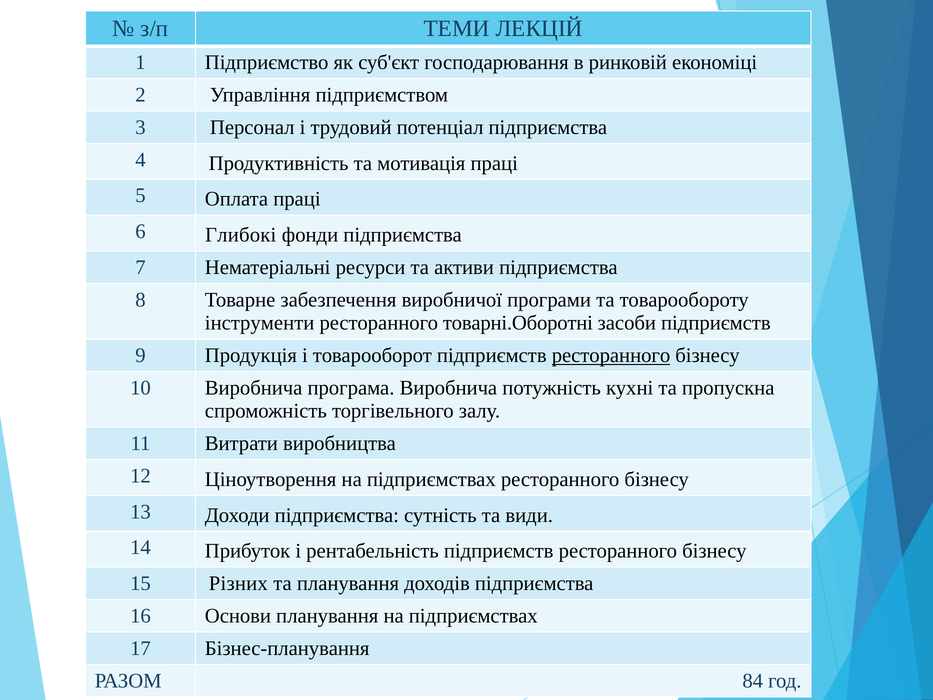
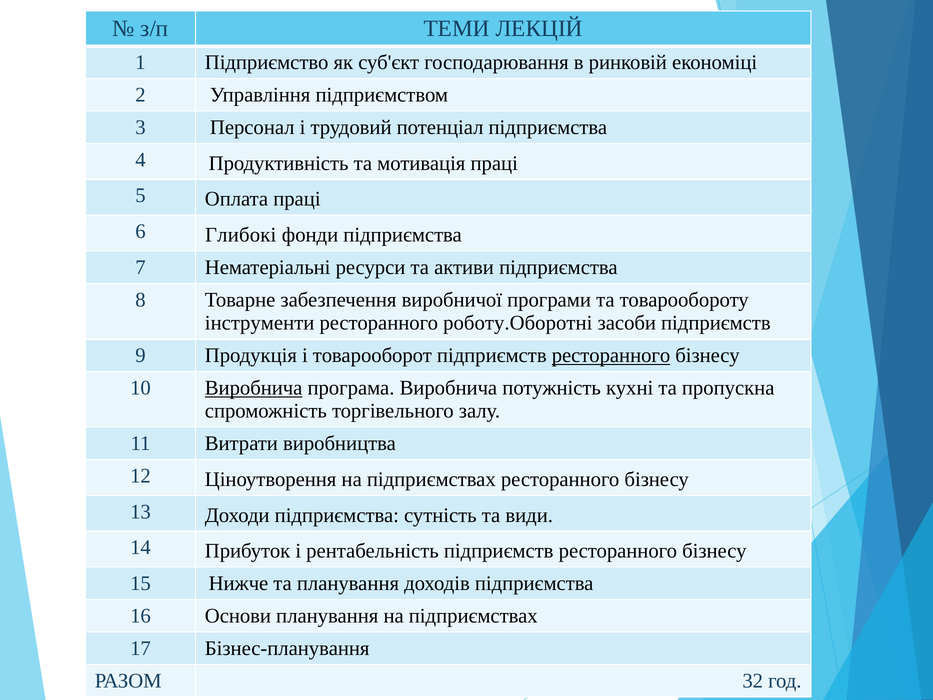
товарні.Оборотні: товарні.Оборотні -> роботу.Оборотні
Виробнича at (254, 388) underline: none -> present
Різних: Різних -> Нижче
84: 84 -> 32
